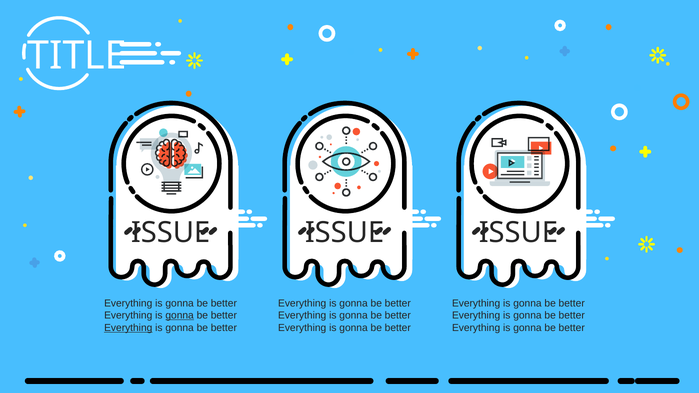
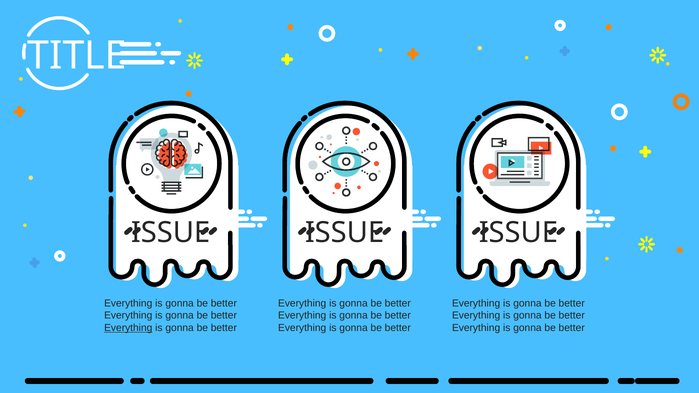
gonna at (180, 316) underline: present -> none
